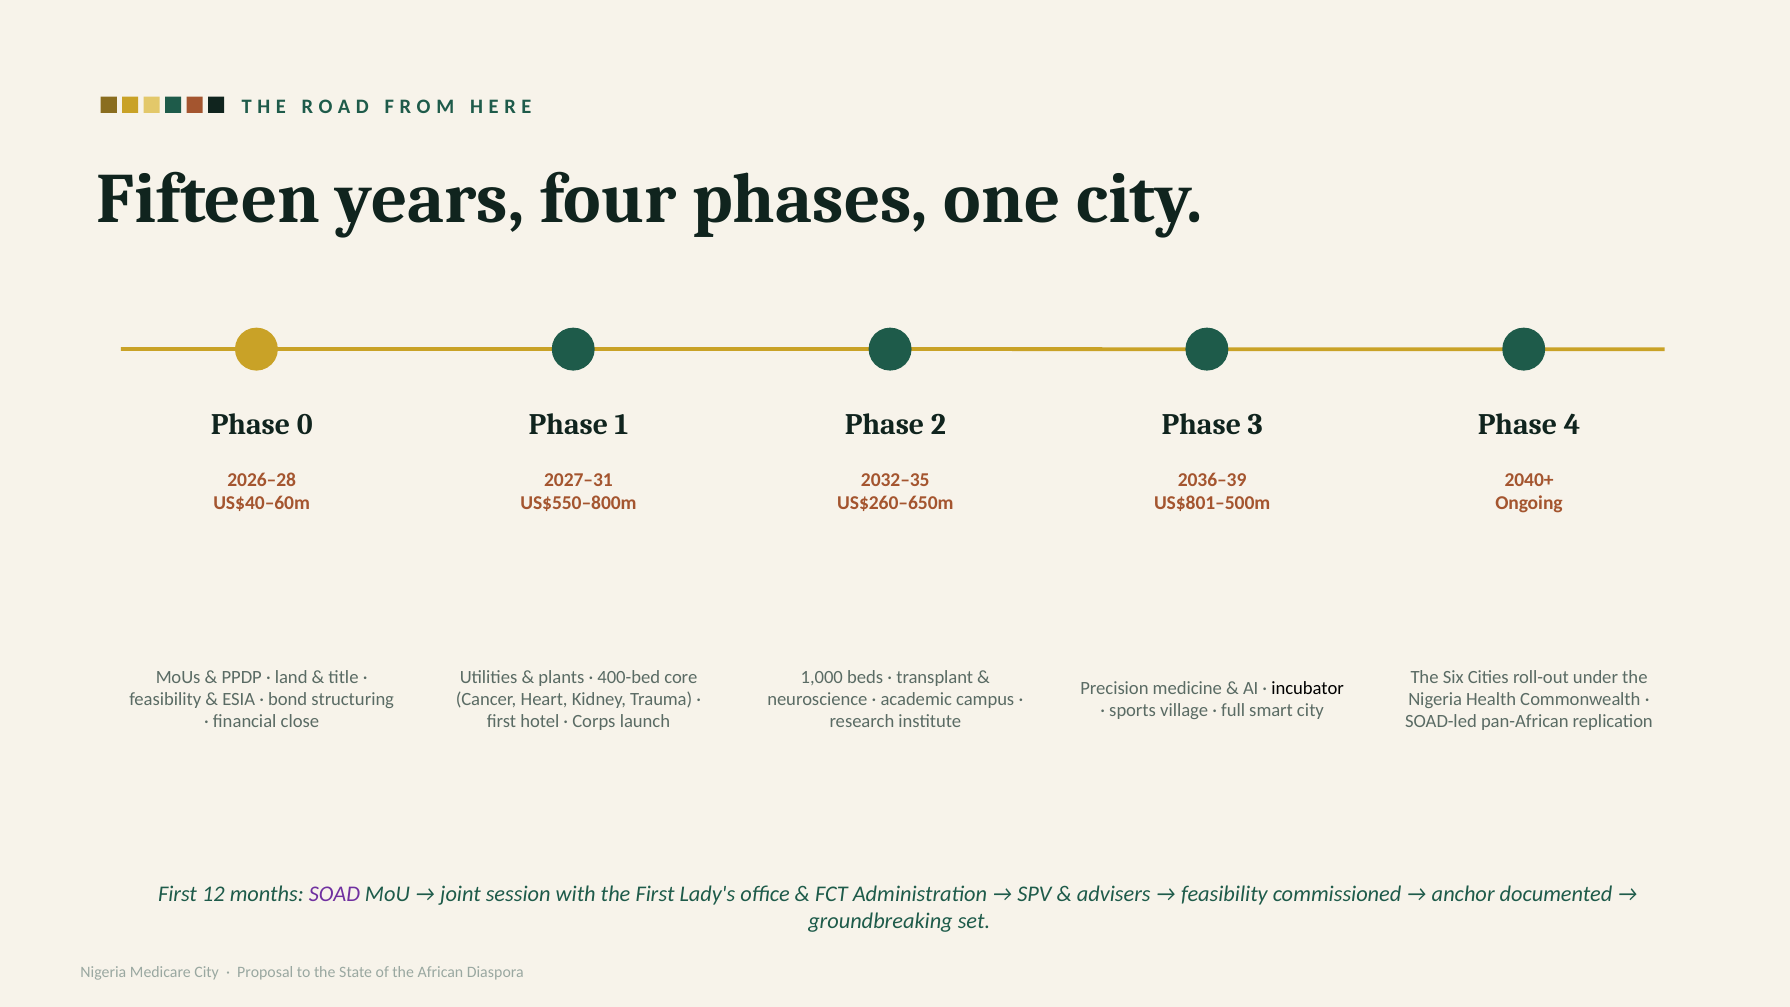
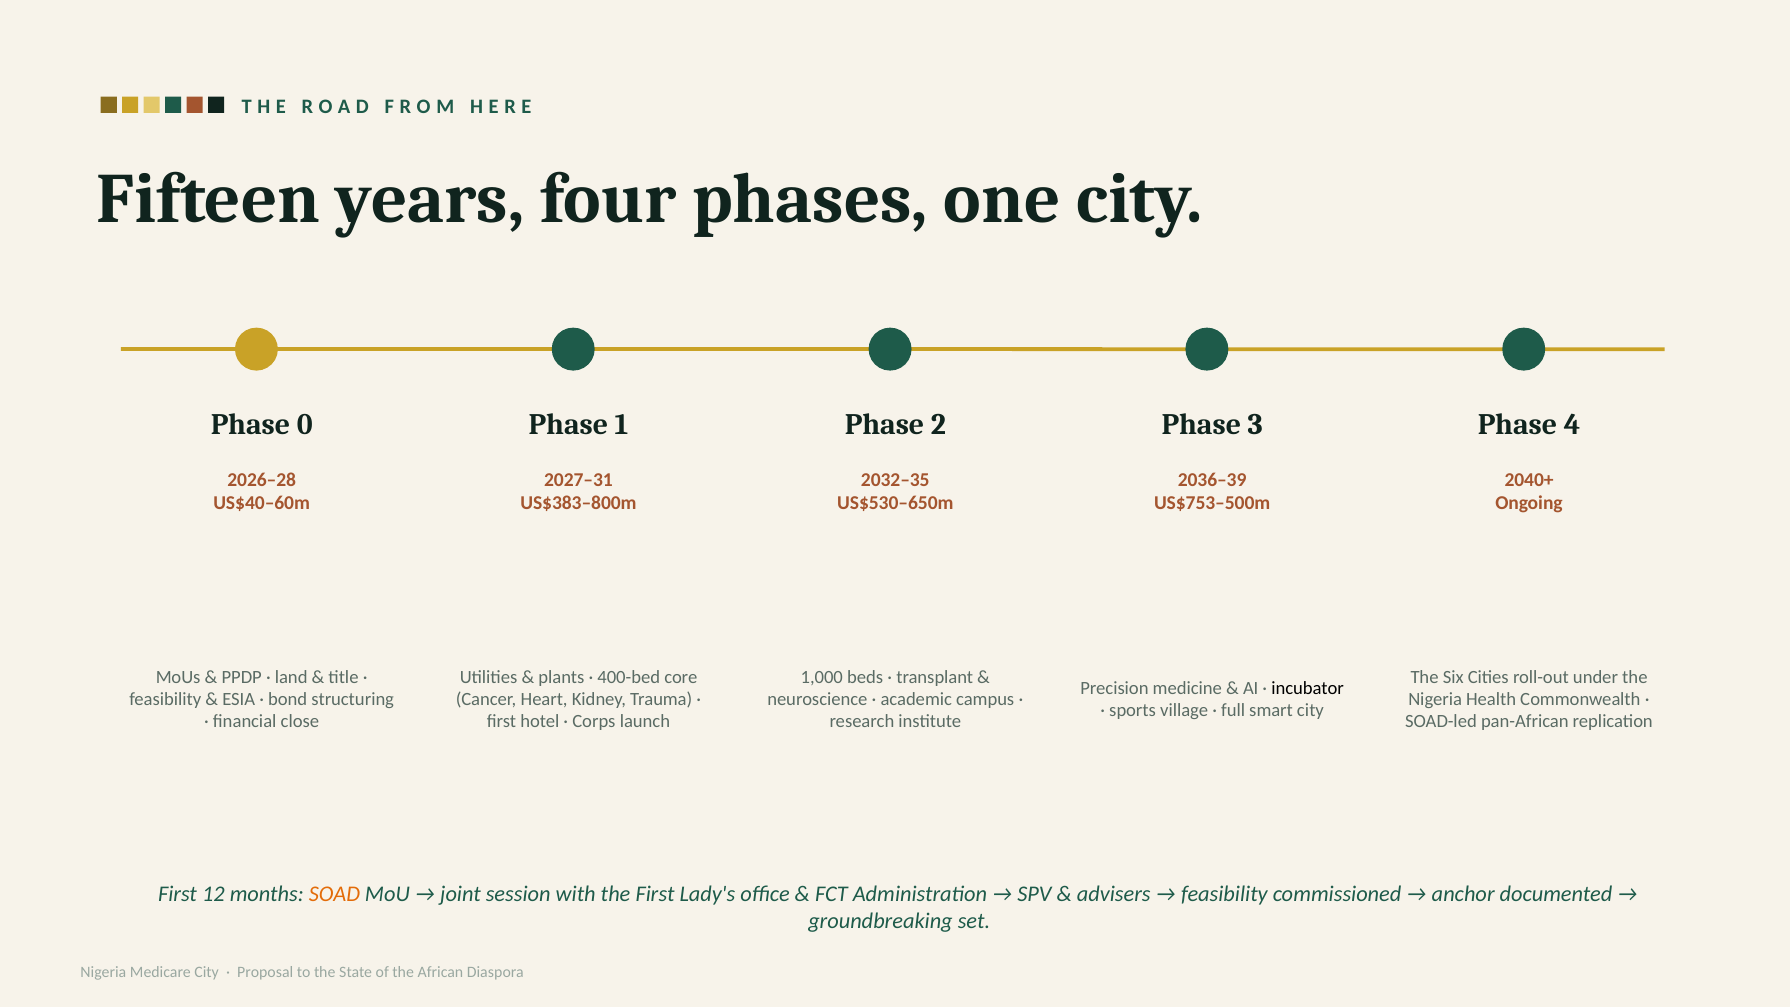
US$550–800m: US$550–800m -> US$383–800m
US$260–650m: US$260–650m -> US$530–650m
US$801–500m: US$801–500m -> US$753–500m
SOAD colour: purple -> orange
